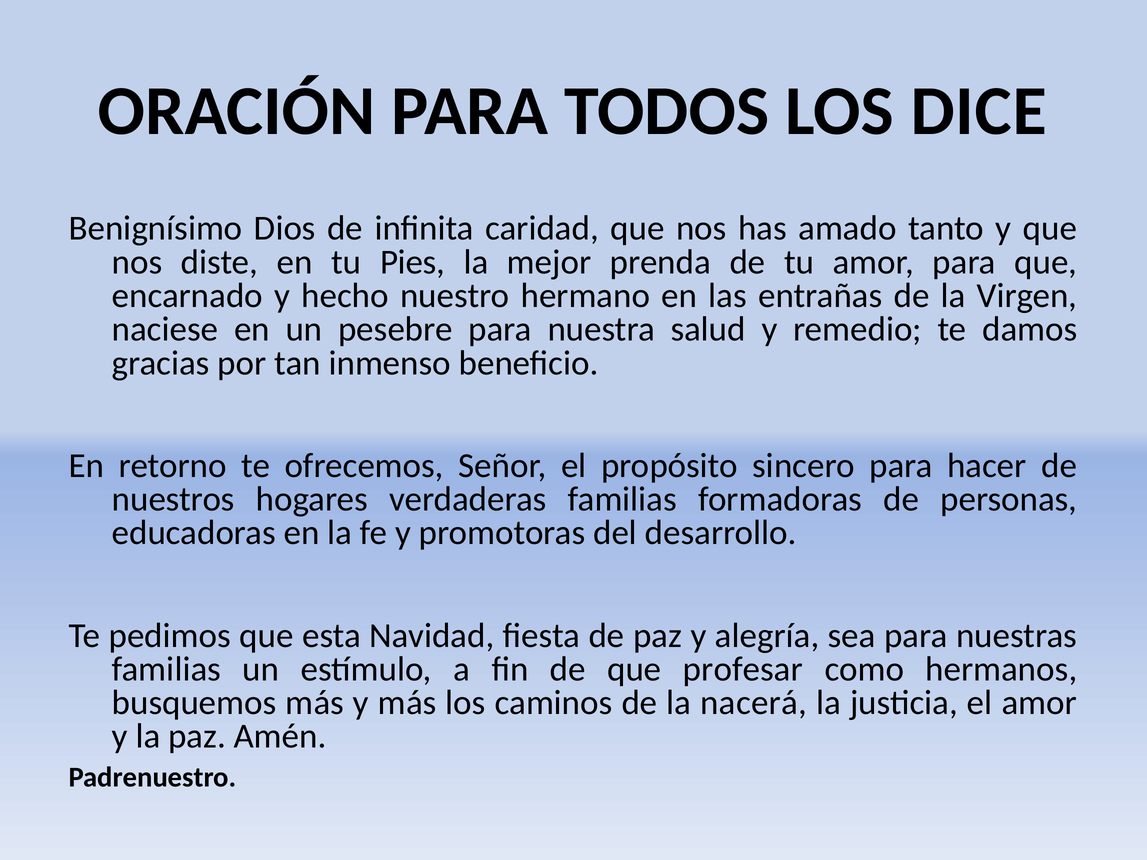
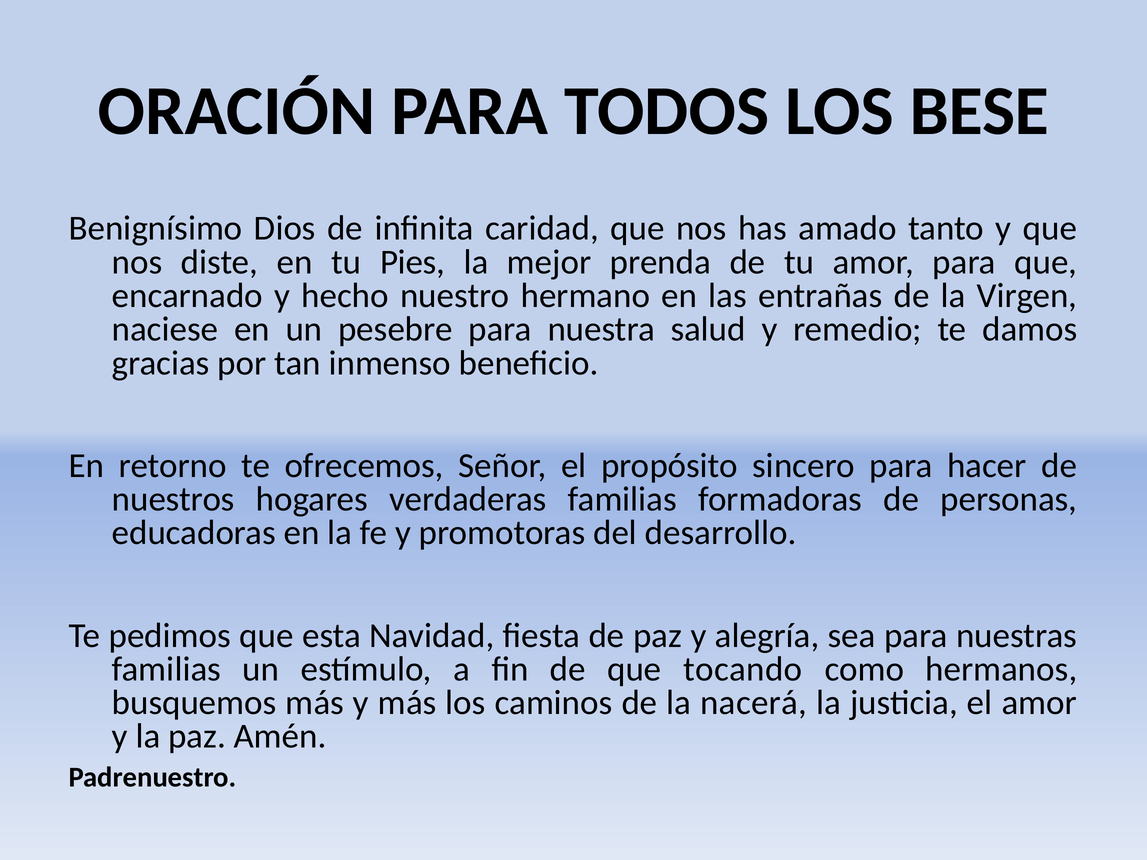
DICE: DICE -> BESE
profesar: profesar -> tocando
